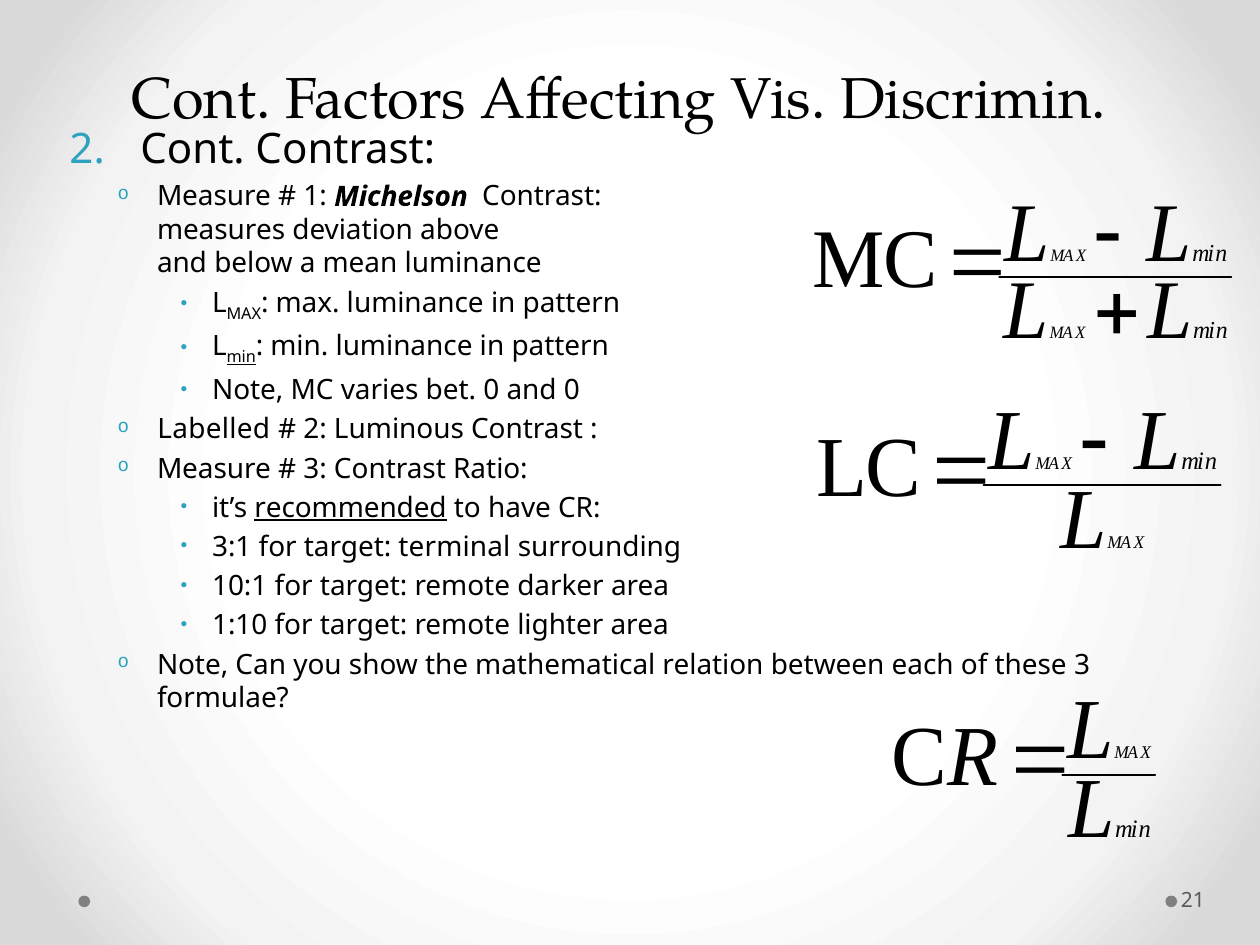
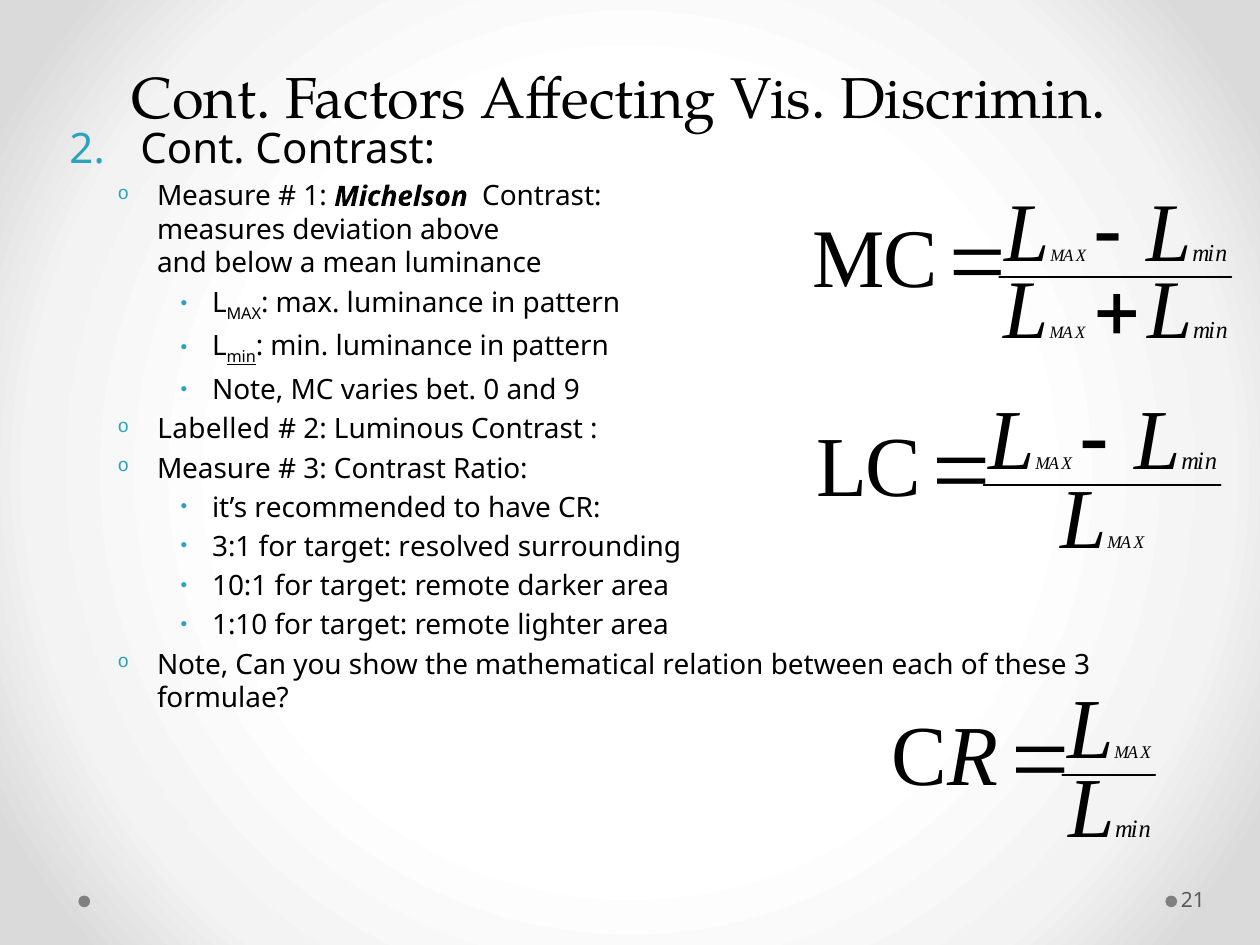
and 0: 0 -> 9
recommended underline: present -> none
terminal: terminal -> resolved
